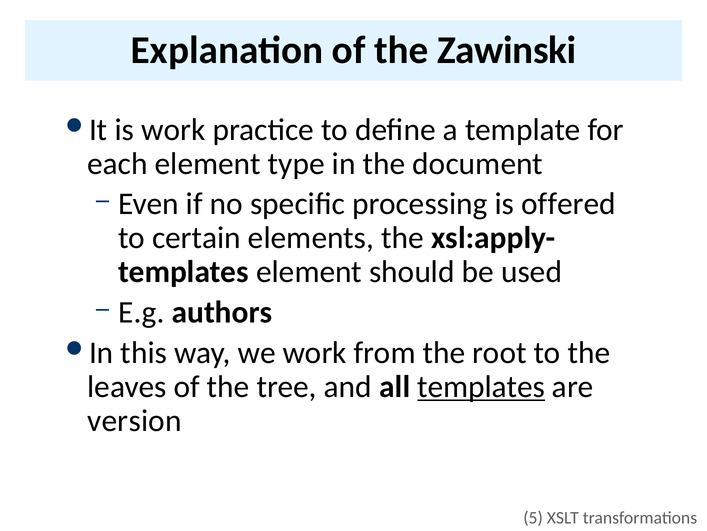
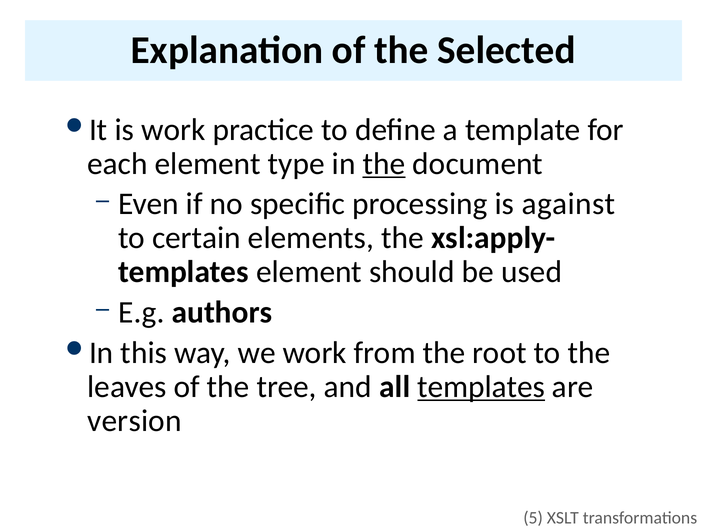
Zawinski: Zawinski -> Selected
the at (384, 164) underline: none -> present
offered: offered -> against
